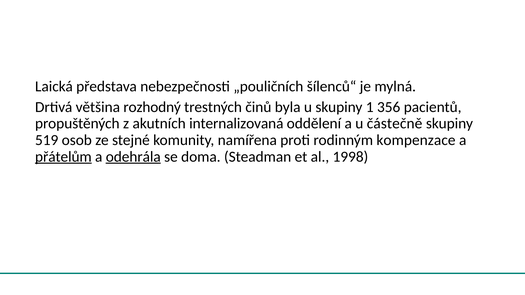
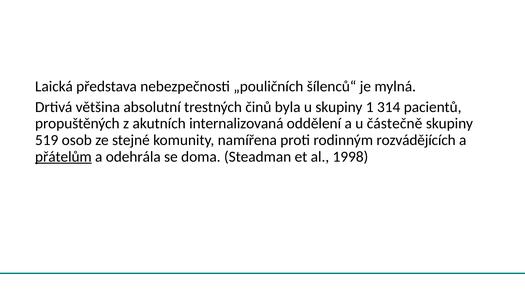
rozhodný: rozhodný -> absolutní
356: 356 -> 314
kompenzace: kompenzace -> rozvádějících
odehrála underline: present -> none
